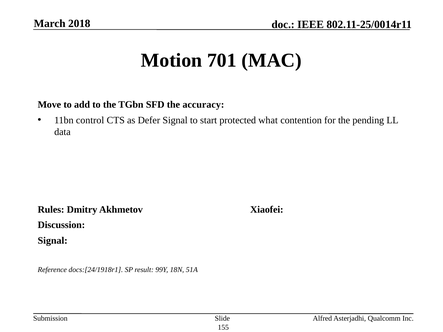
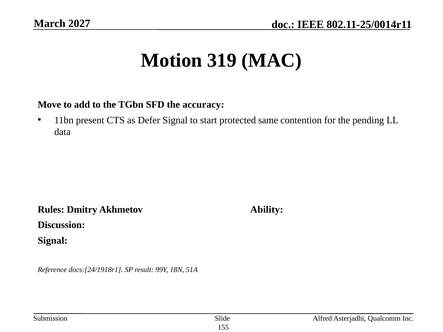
2018: 2018 -> 2027
701: 701 -> 319
control: control -> present
what: what -> same
Xiaofei: Xiaofei -> Ability
